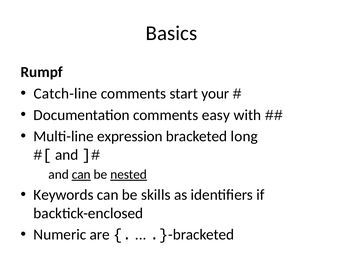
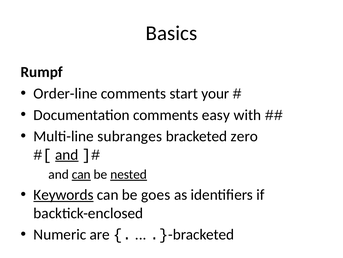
Catch-line: Catch-line -> Order-line
expression: expression -> subranges
long: long -> zero
and at (67, 154) underline: none -> present
Keywords underline: none -> present
skills: skills -> goes
